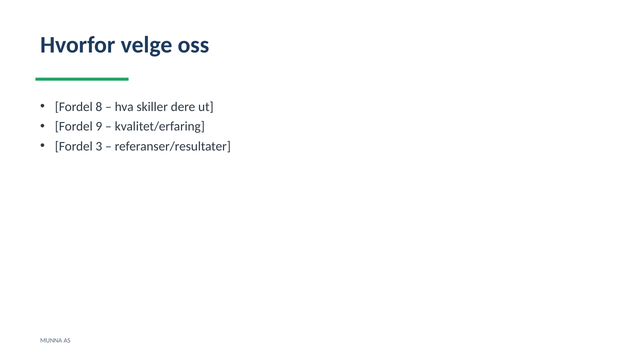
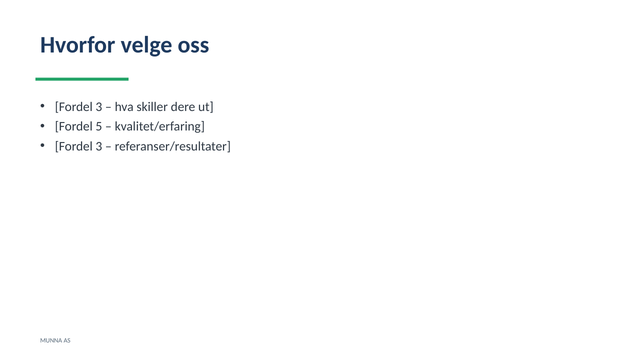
8 at (99, 107): 8 -> 3
9: 9 -> 5
